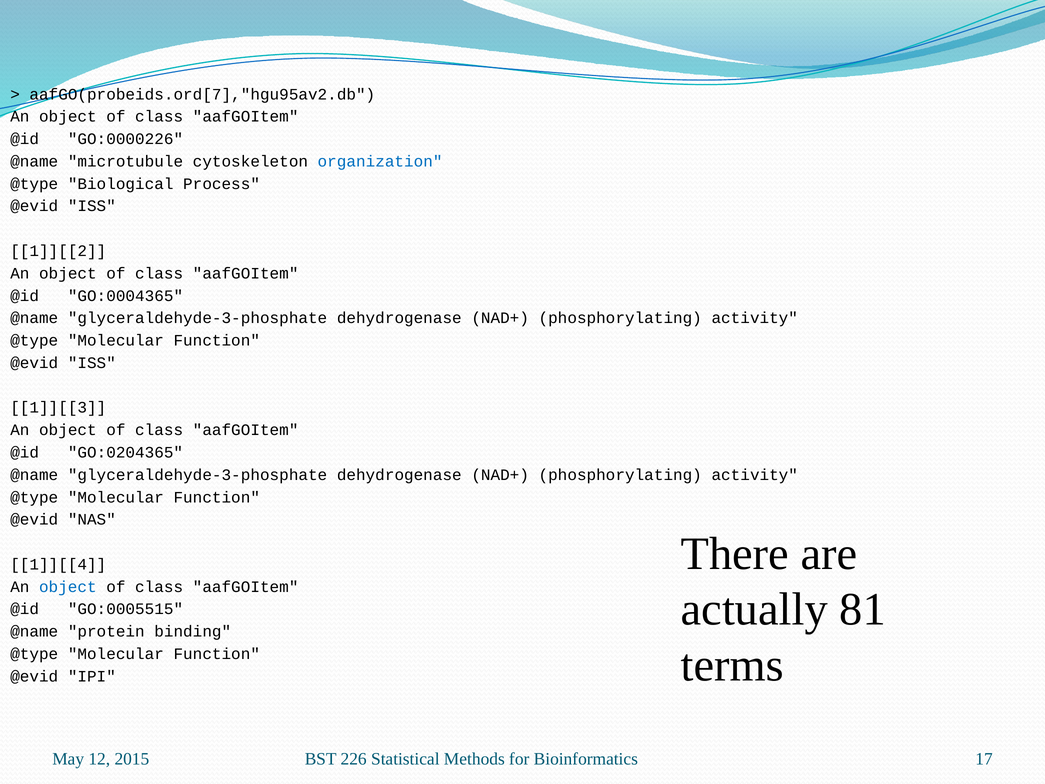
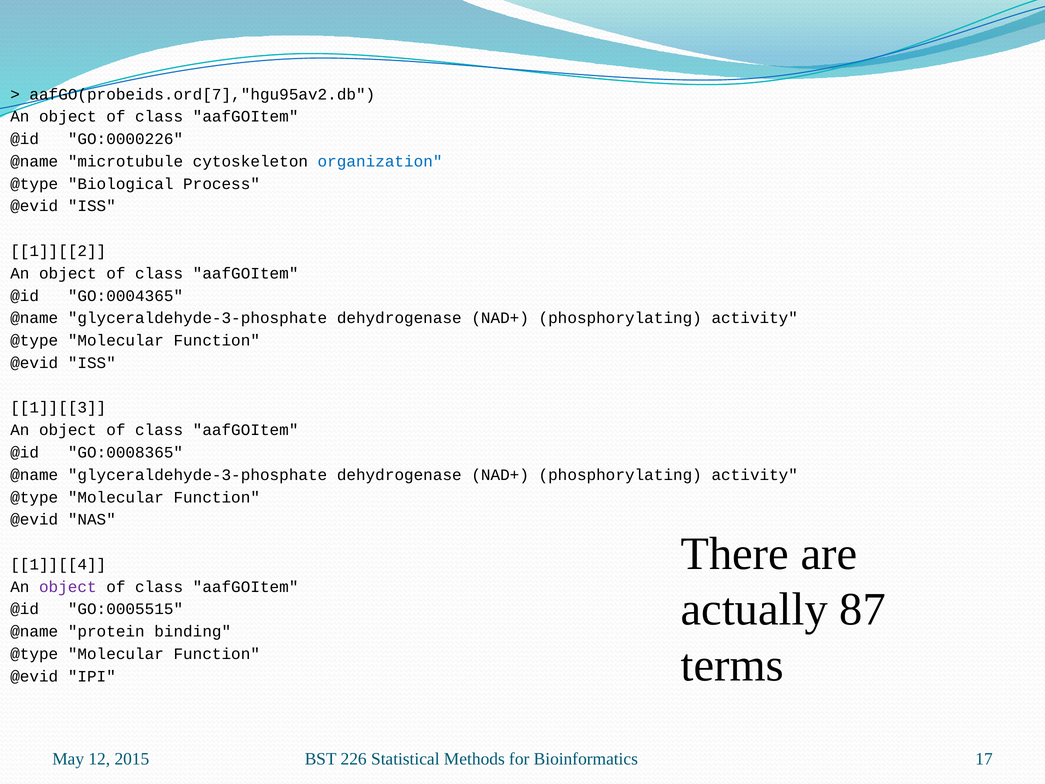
GO:0204365: GO:0204365 -> GO:0008365
object at (68, 587) colour: blue -> purple
81: 81 -> 87
